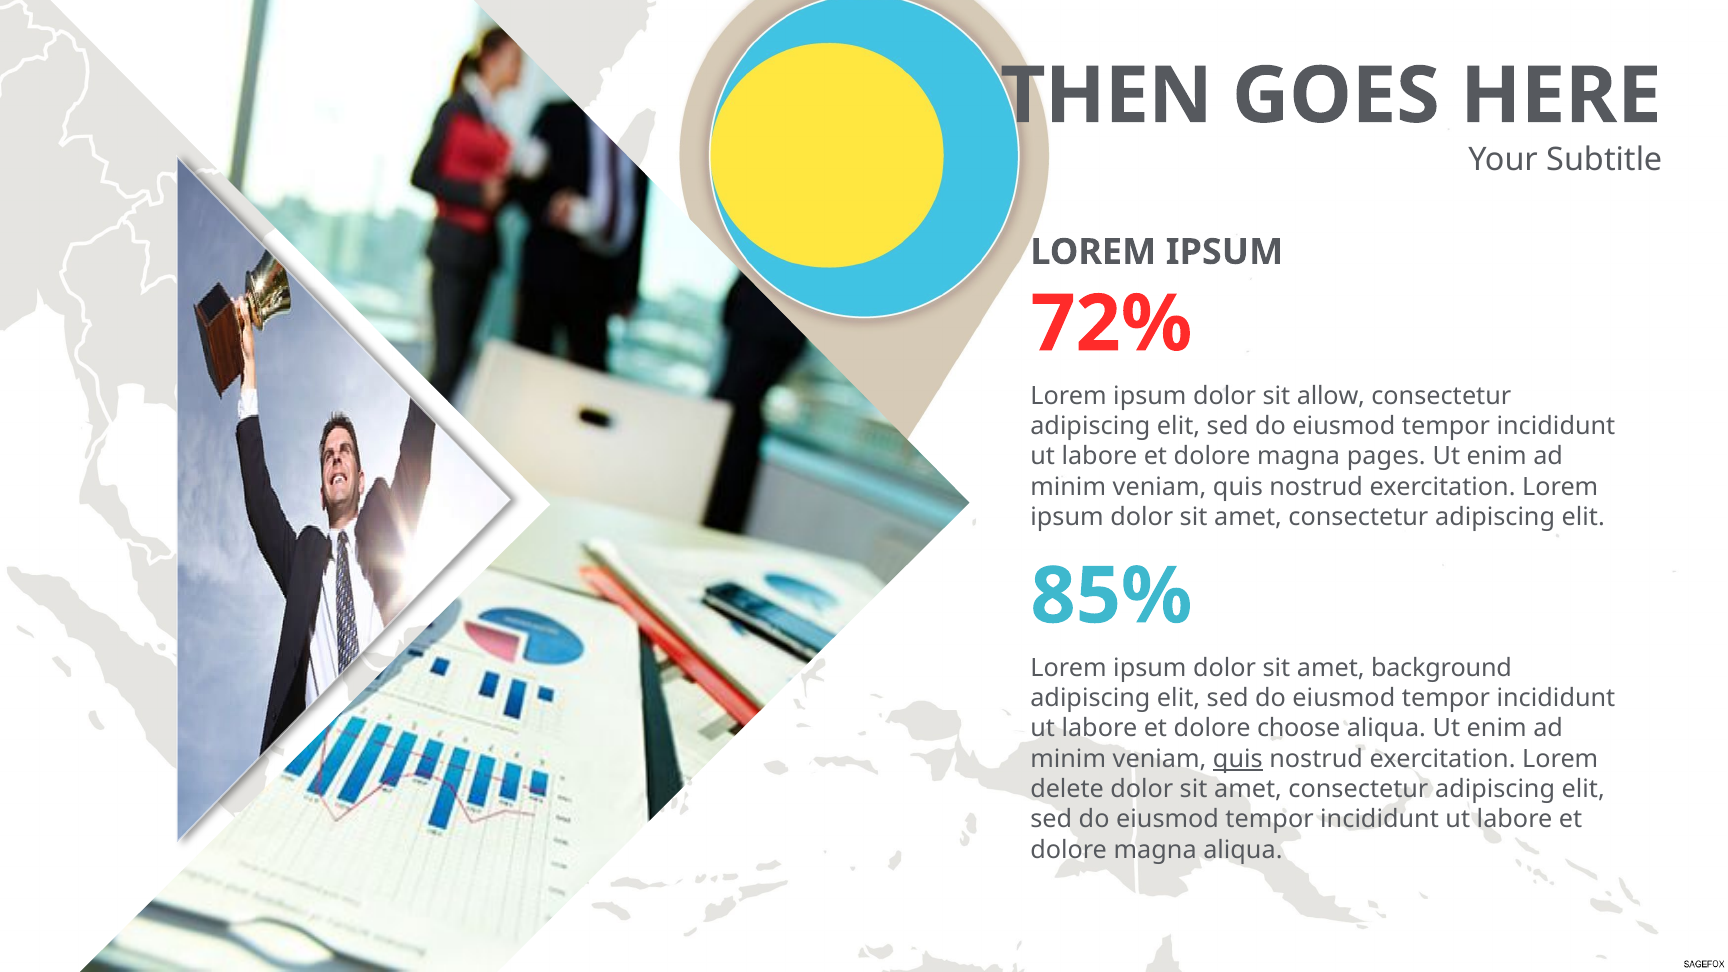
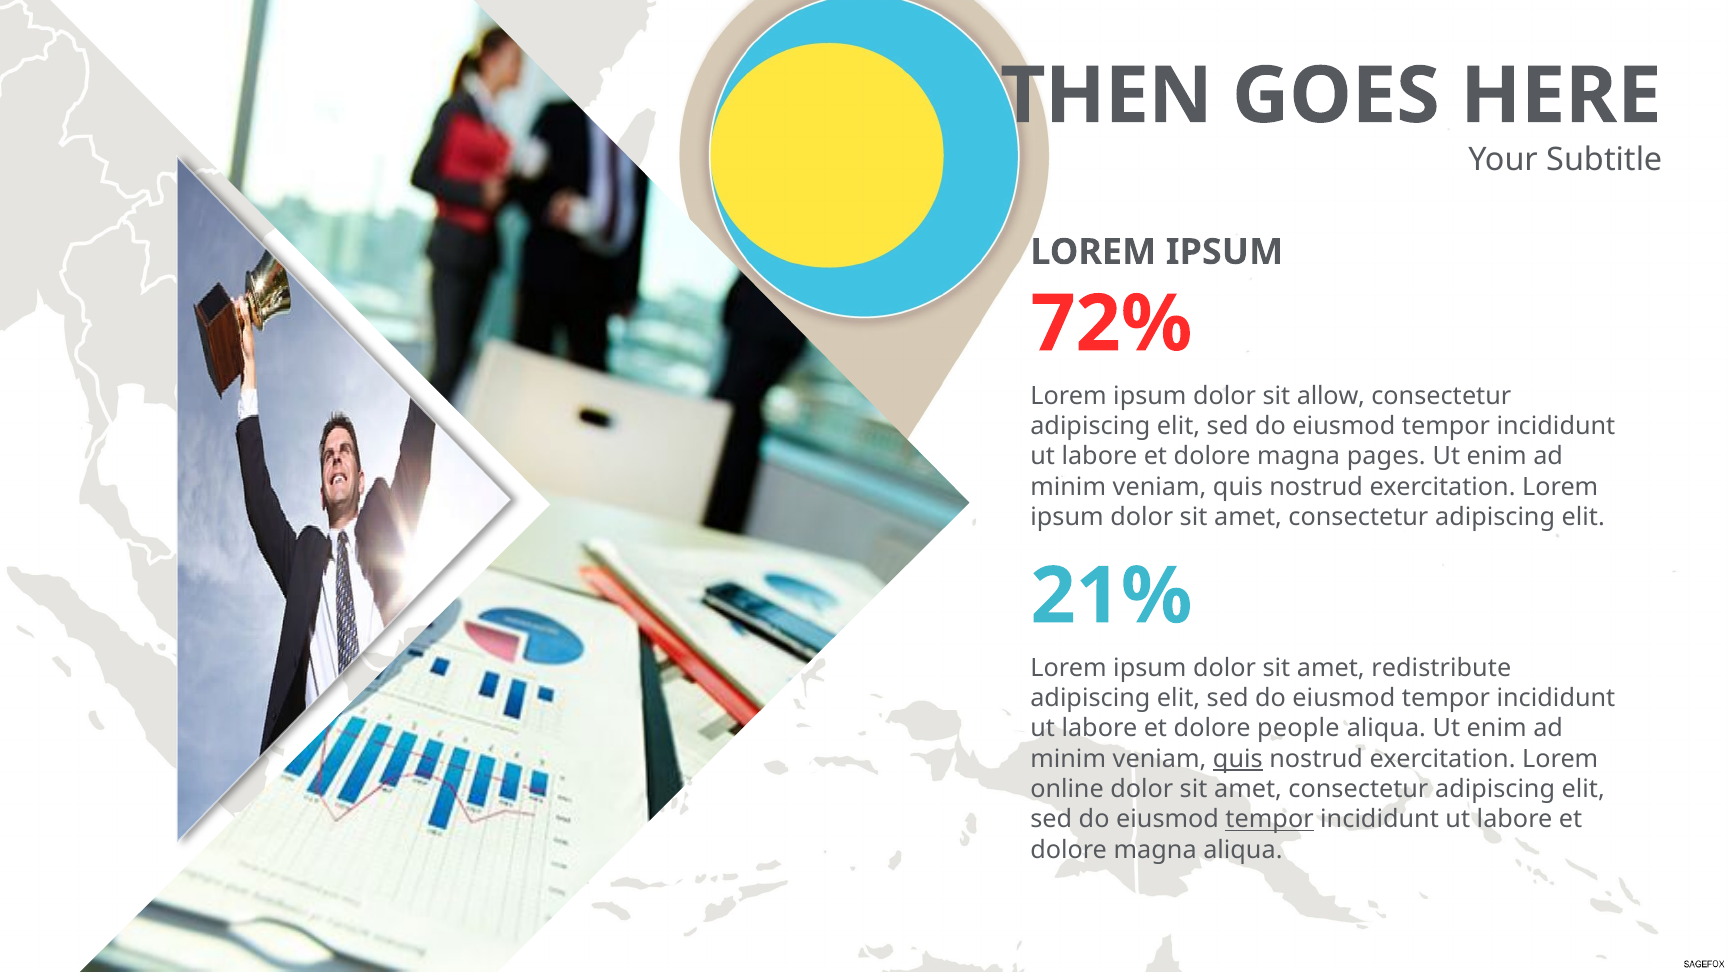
85%: 85% -> 21%
background: background -> redistribute
choose: choose -> people
delete: delete -> online
tempor at (1270, 819) underline: none -> present
